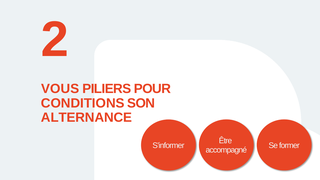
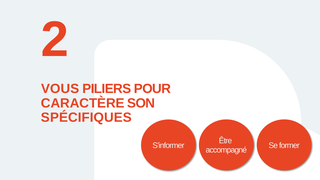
CONDITIONS: CONDITIONS -> CARACTÈRE
ALTERNANCE: ALTERNANCE -> SPÉCIFIQUES
